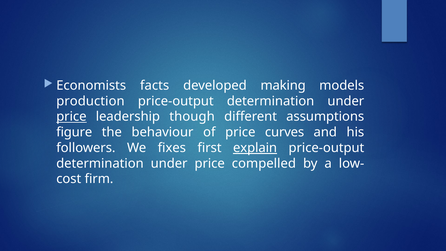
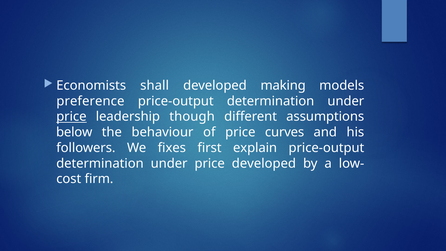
facts: facts -> shall
production: production -> preference
figure: figure -> below
explain underline: present -> none
price compelled: compelled -> developed
